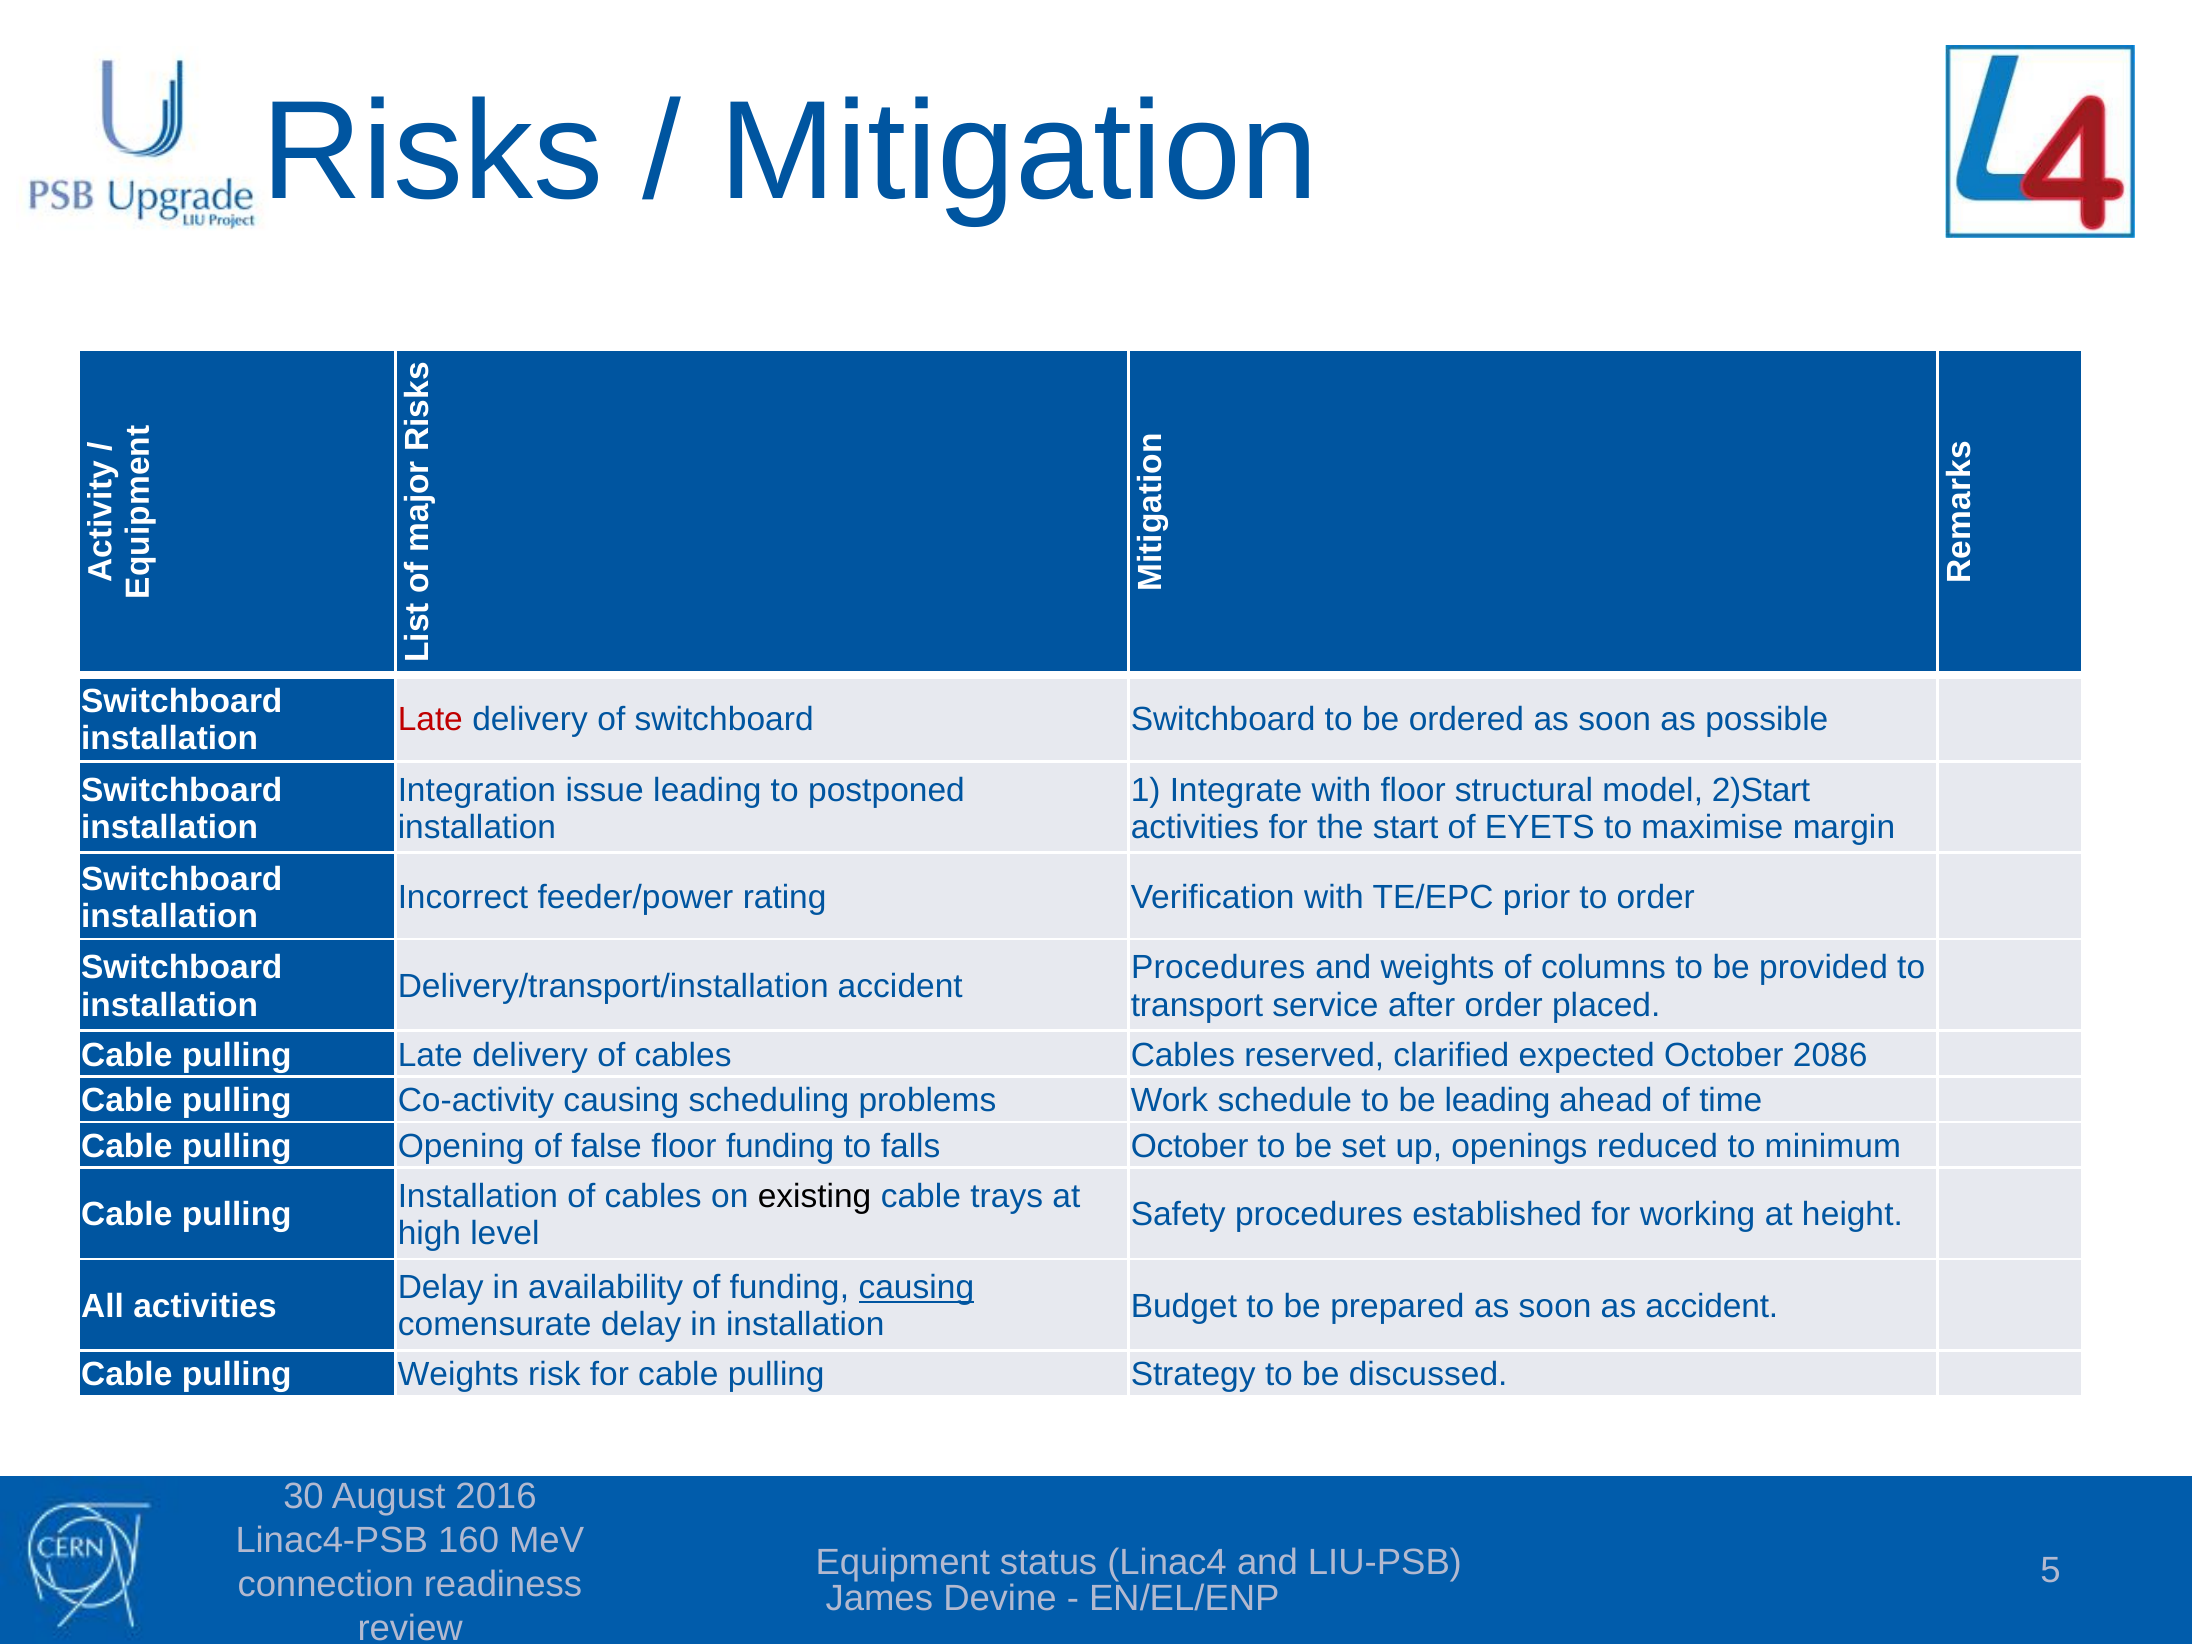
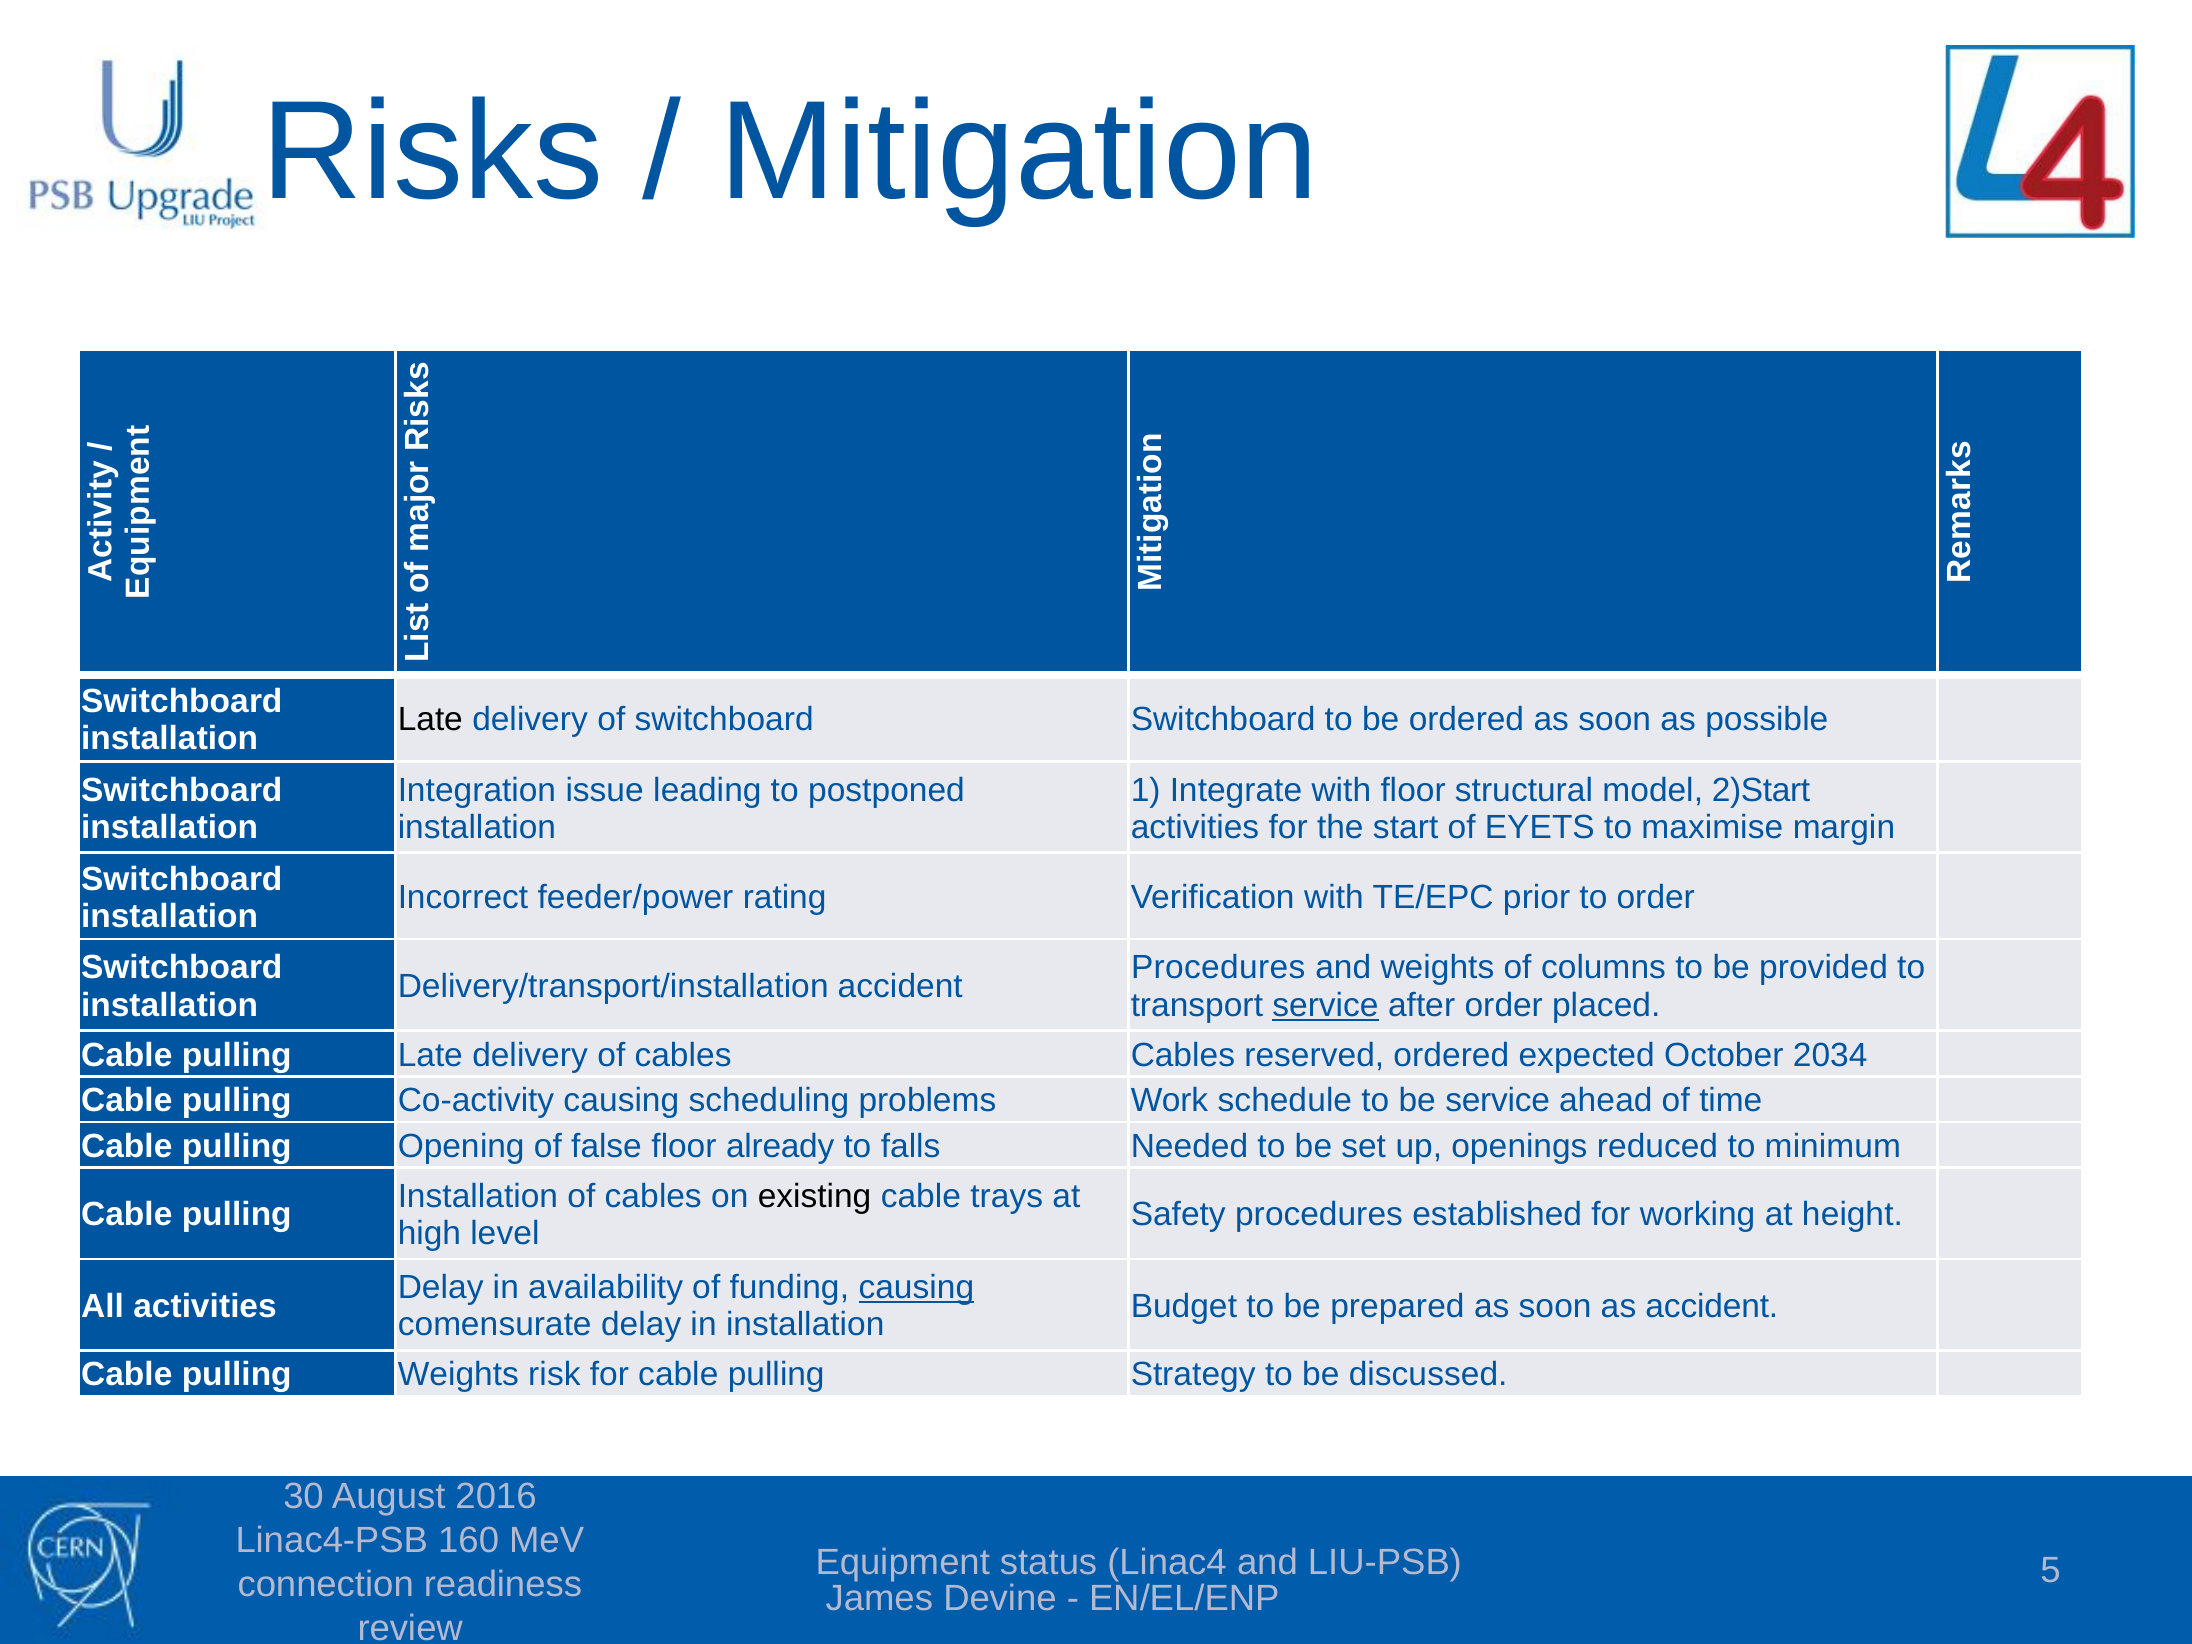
Late at (430, 720) colour: red -> black
service at (1325, 1005) underline: none -> present
reserved clarified: clarified -> ordered
2086: 2086 -> 2034
be leading: leading -> service
floor funding: funding -> already
falls October: October -> Needed
